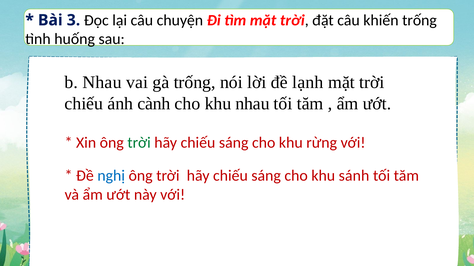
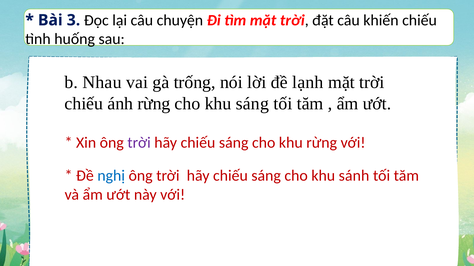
khiến trống: trống -> chiếu
ánh cành: cành -> rừng
khu nhau: nhau -> sáng
trời at (139, 143) colour: green -> purple
